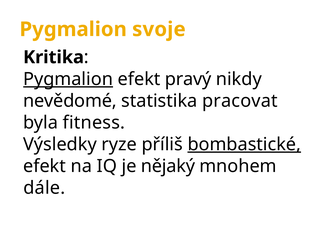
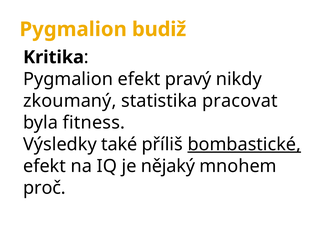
svoje: svoje -> budiž
Pygmalion at (68, 79) underline: present -> none
nevědomé: nevědomé -> zkoumaný
ryze: ryze -> také
dále: dále -> proč
